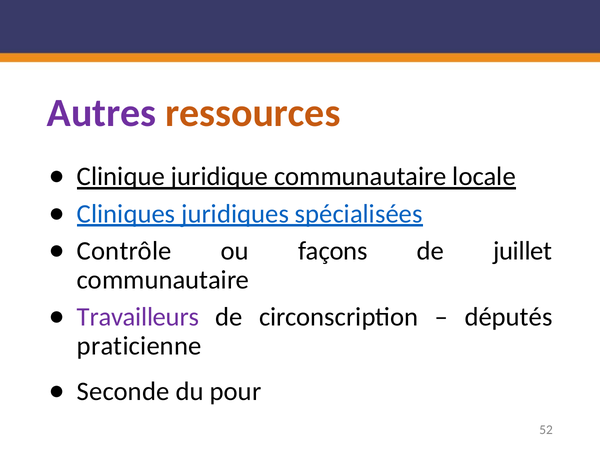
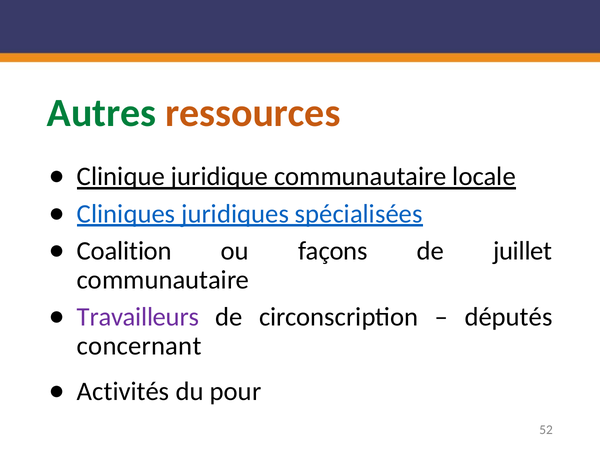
Autres colour: purple -> green
Contrôle: Contrôle -> Coalition
praticienne: praticienne -> concernant
Seconde: Seconde -> Activités
